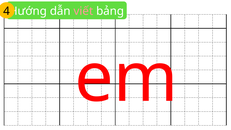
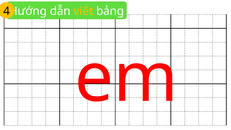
viết colour: pink -> yellow
